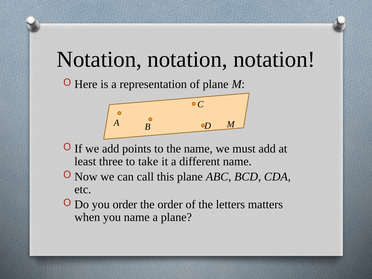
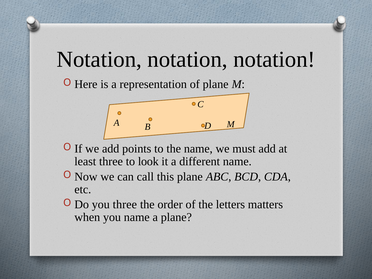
take: take -> look
you order: order -> three
